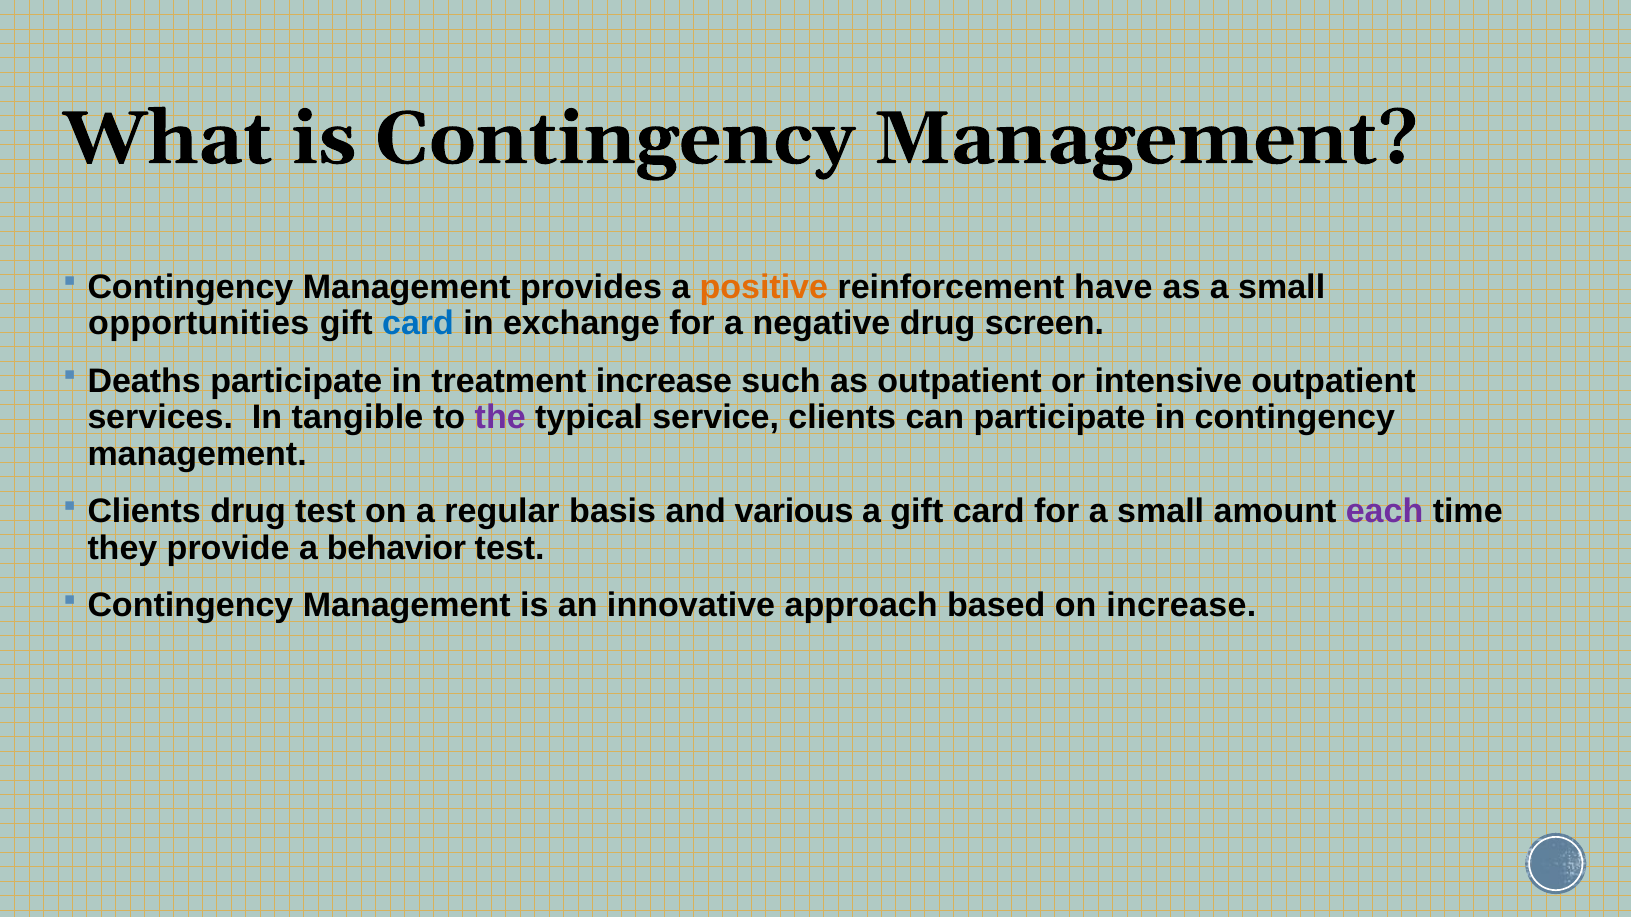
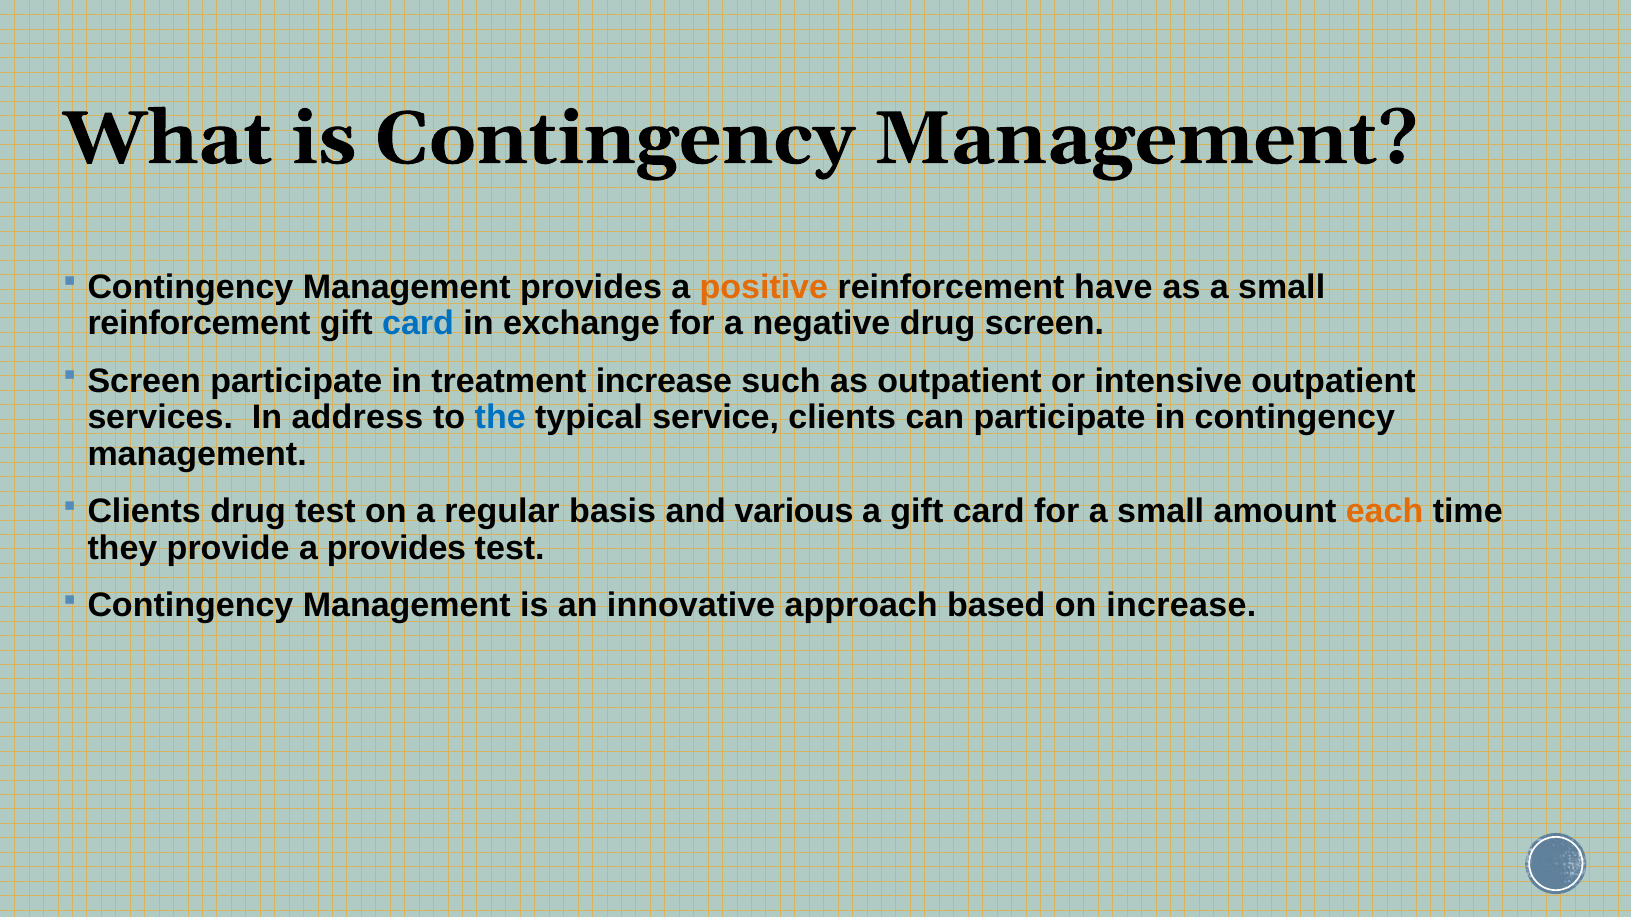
opportunities at (199, 324): opportunities -> reinforcement
Deaths at (144, 381): Deaths -> Screen
tangible: tangible -> address
the colour: purple -> blue
each colour: purple -> orange
a behavior: behavior -> provides
